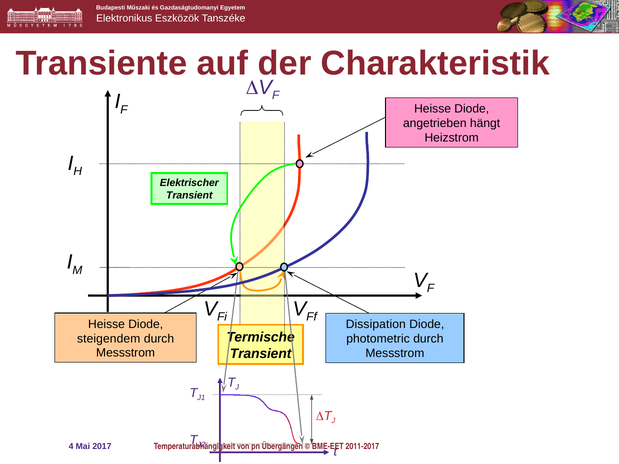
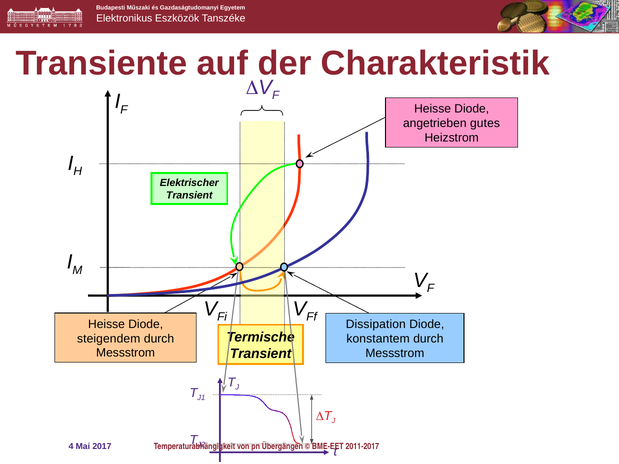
hängt: hängt -> gutes
photometric: photometric -> konstantem
